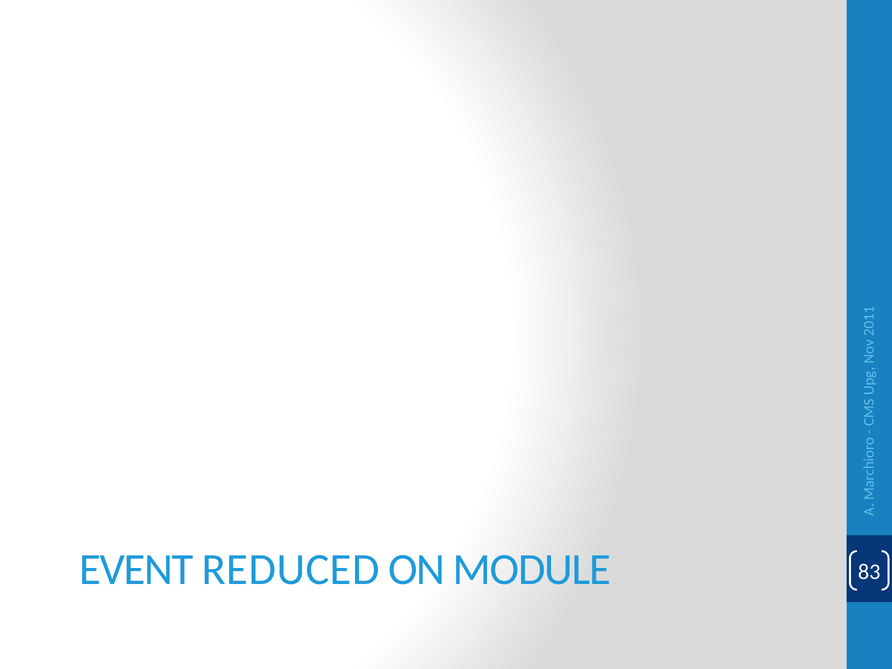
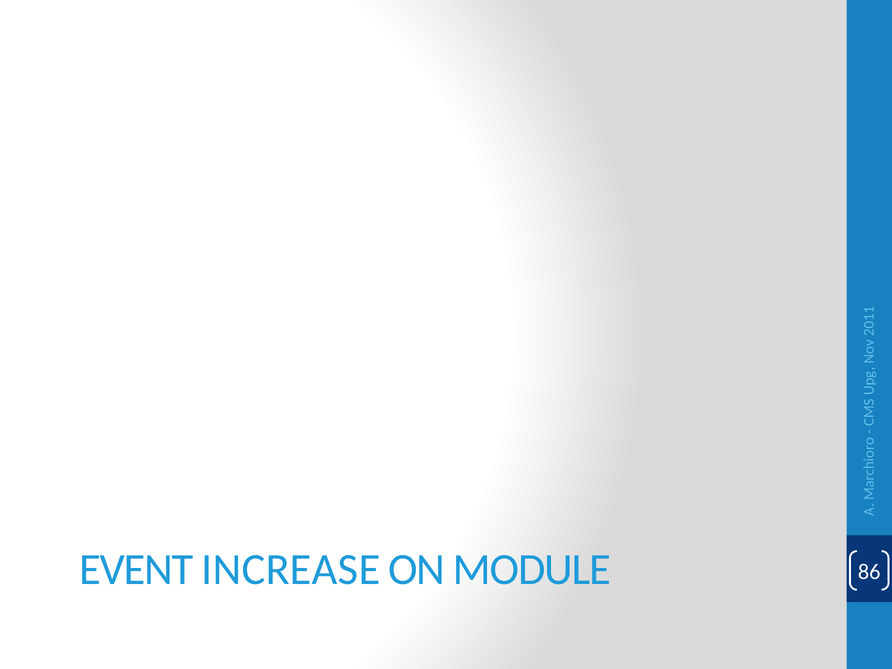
REDUCED: REDUCED -> INCREASE
83: 83 -> 86
